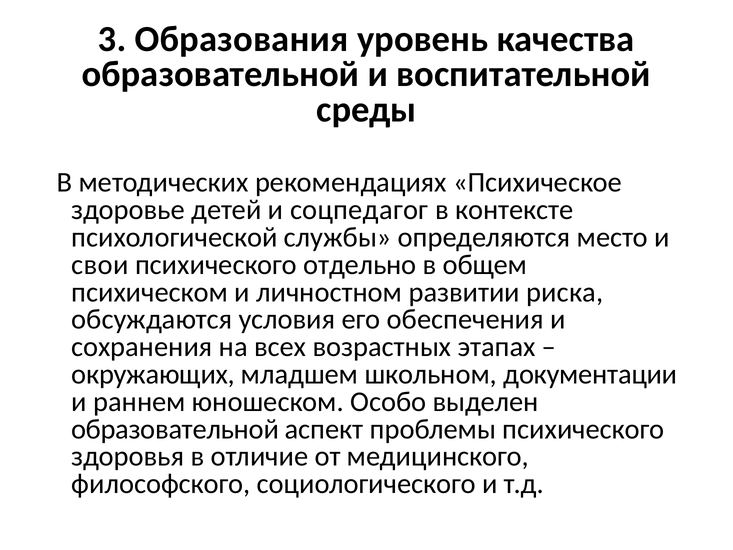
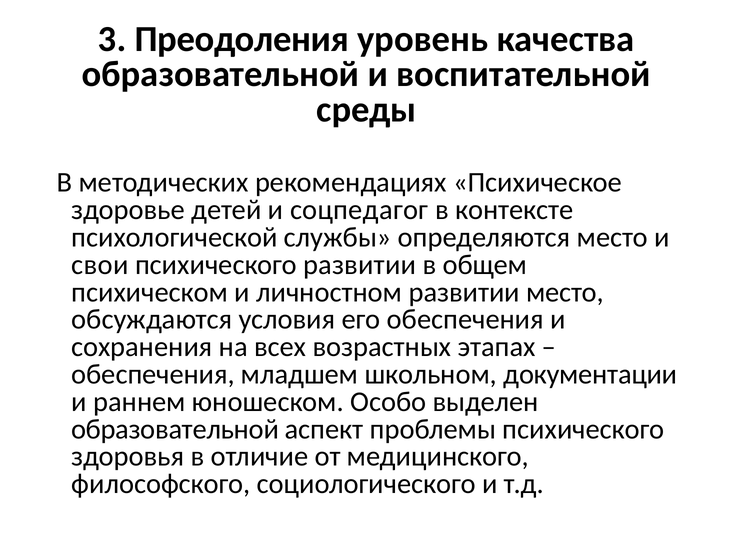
Образования: Образования -> Преодоления
психического отдельно: отдельно -> развитии
развитии риска: риска -> место
окружающих at (153, 374): окружающих -> обеспечения
